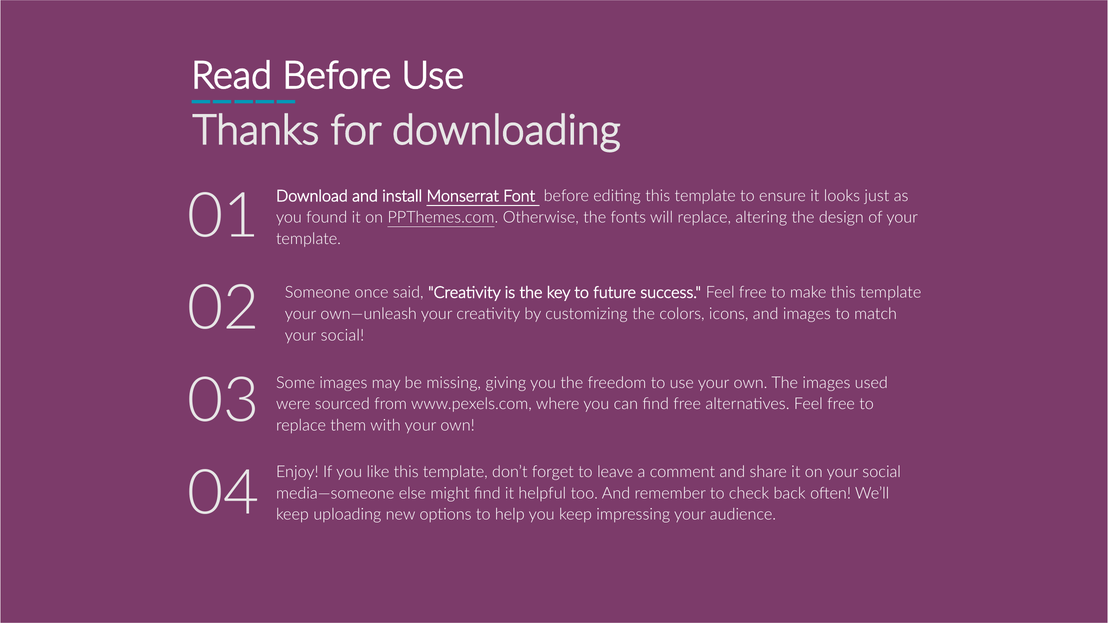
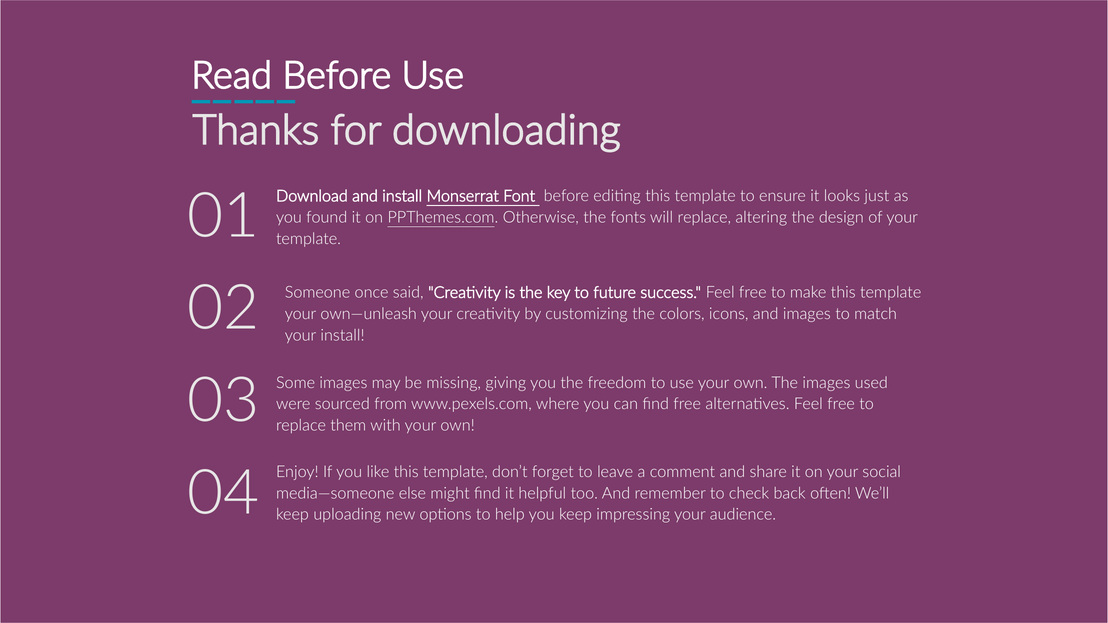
social at (342, 335): social -> install
